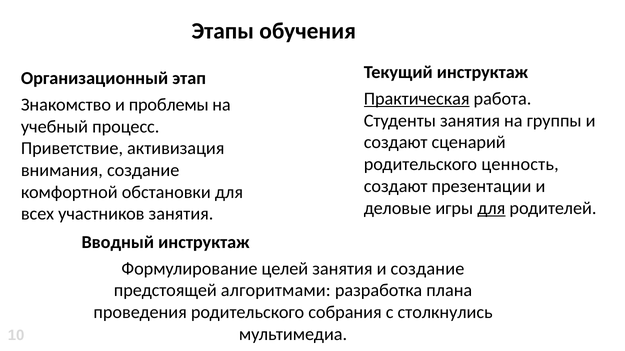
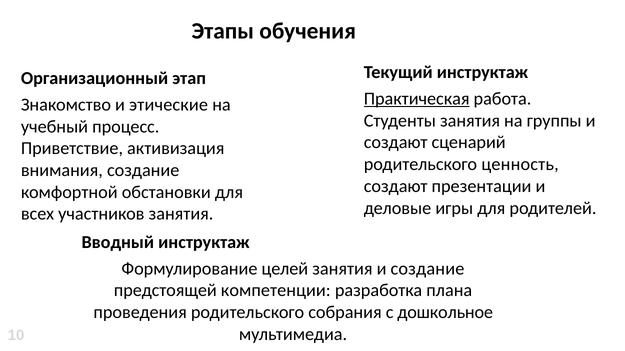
проблемы: проблемы -> этические
для at (491, 208) underline: present -> none
алгоритмами: алгоритмами -> компетенции
столкнулись: столкнулись -> дошкольное
